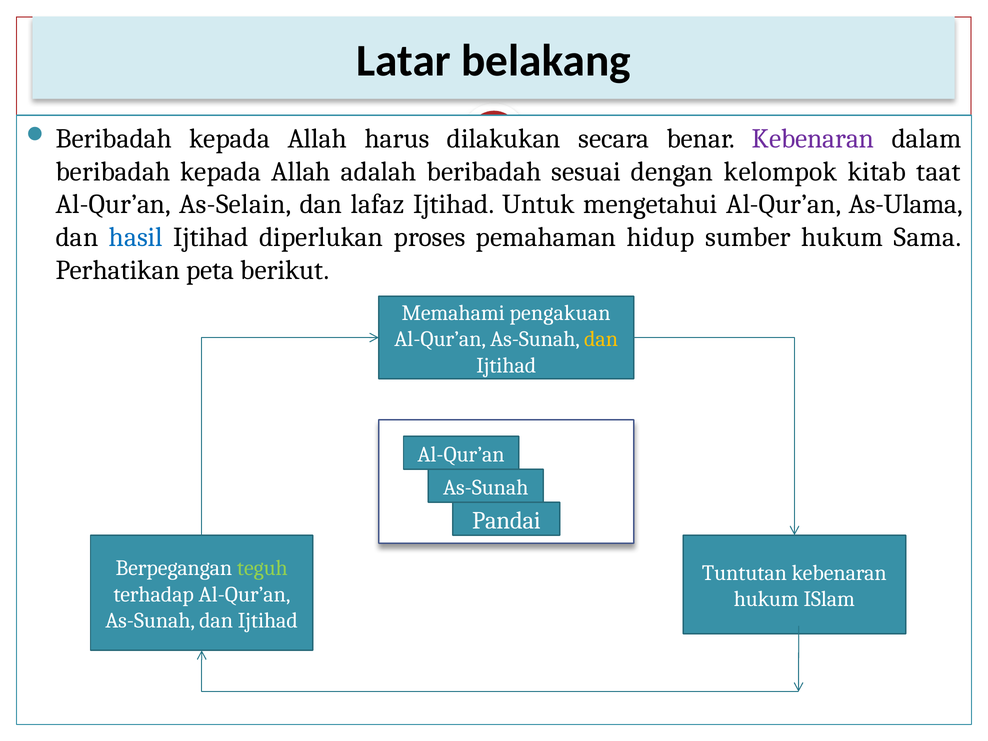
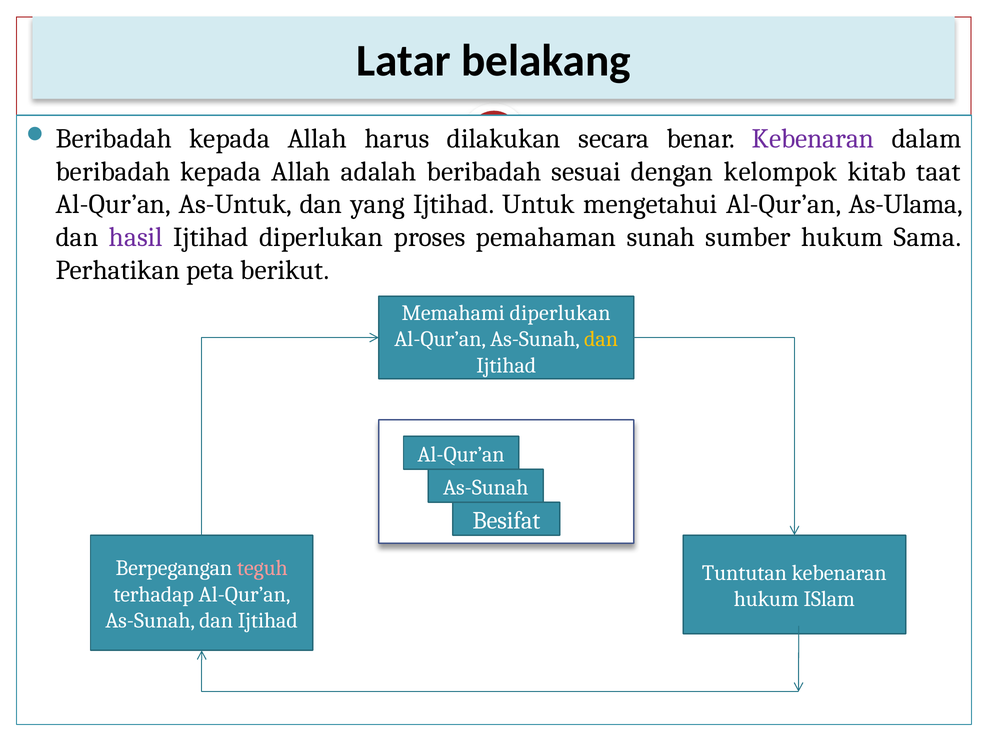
As-Selain: As-Selain -> As-Untuk
lafaz: lafaz -> yang
hasil colour: blue -> purple
hidup: hidup -> sunah
Memahami pengakuan: pengakuan -> diperlukan
Pandai: Pandai -> Besifat
teguh colour: light green -> pink
